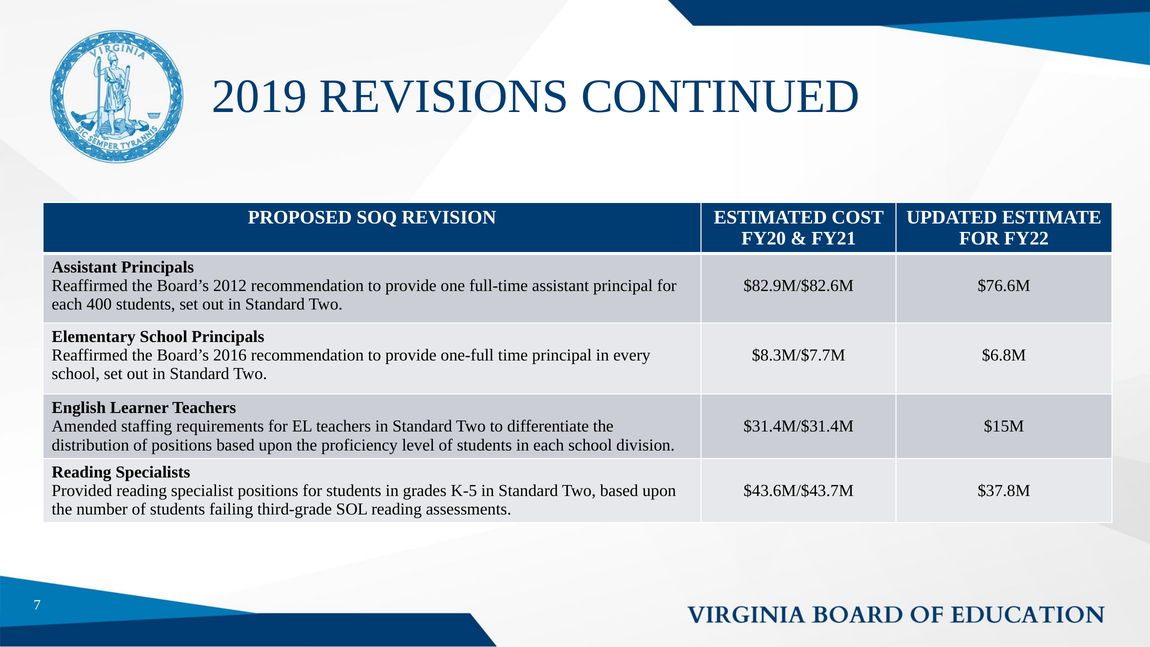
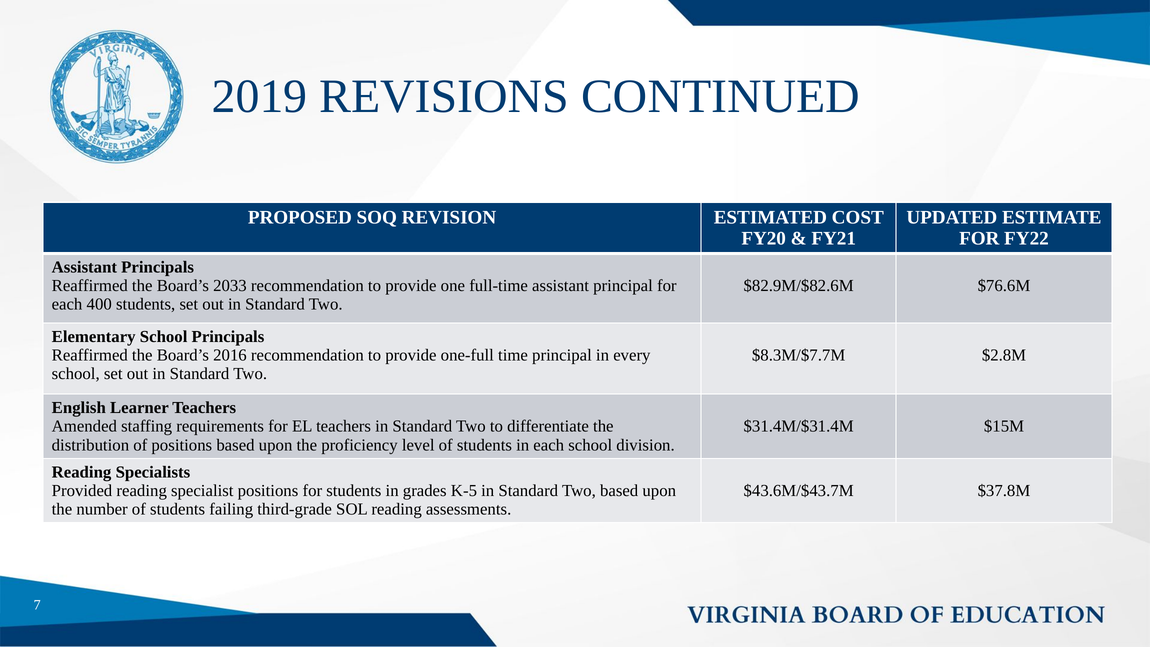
2012: 2012 -> 2033
$6.8M: $6.8M -> $2.8M
